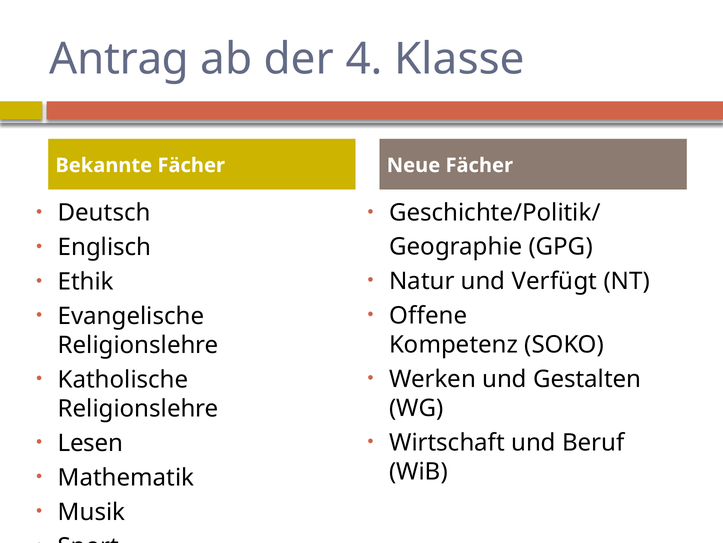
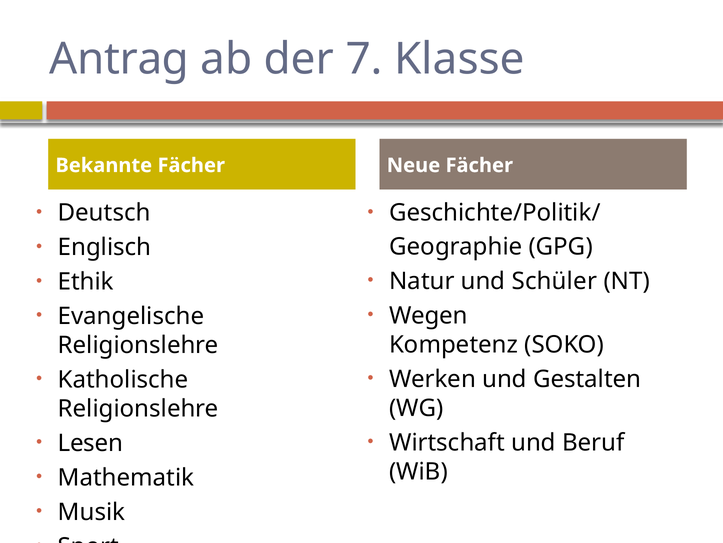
4: 4 -> 7
Verfügt: Verfügt -> Schüler
Offene: Offene -> Wegen
